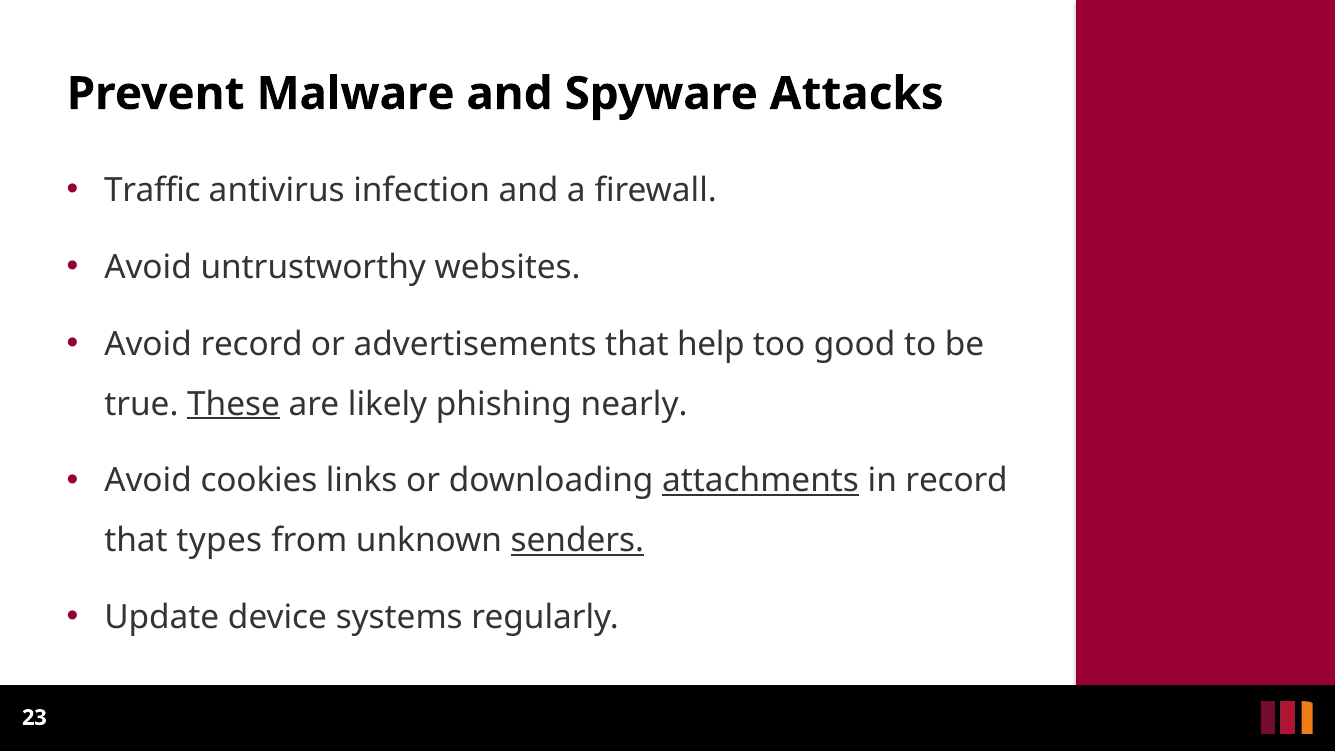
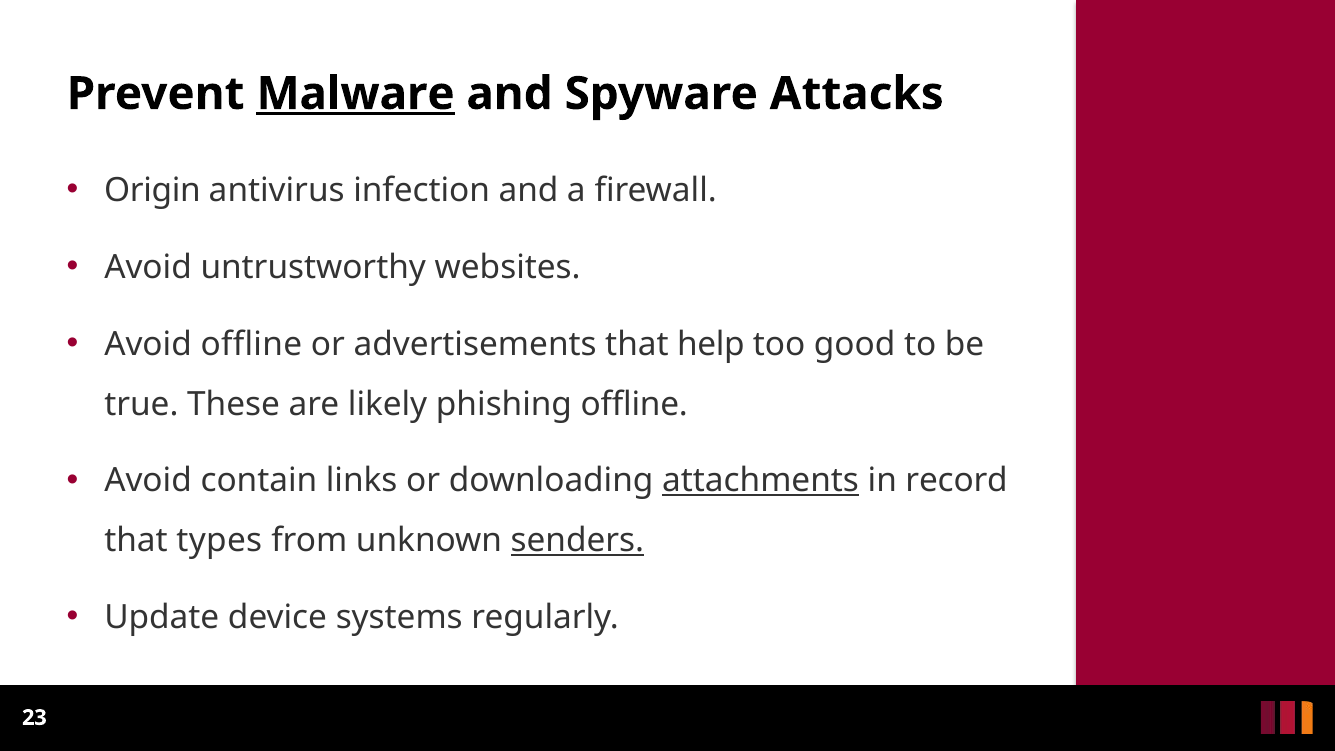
Malware underline: none -> present
Traffic: Traffic -> Origin
Avoid record: record -> offline
These underline: present -> none
phishing nearly: nearly -> offline
cookies: cookies -> contain
